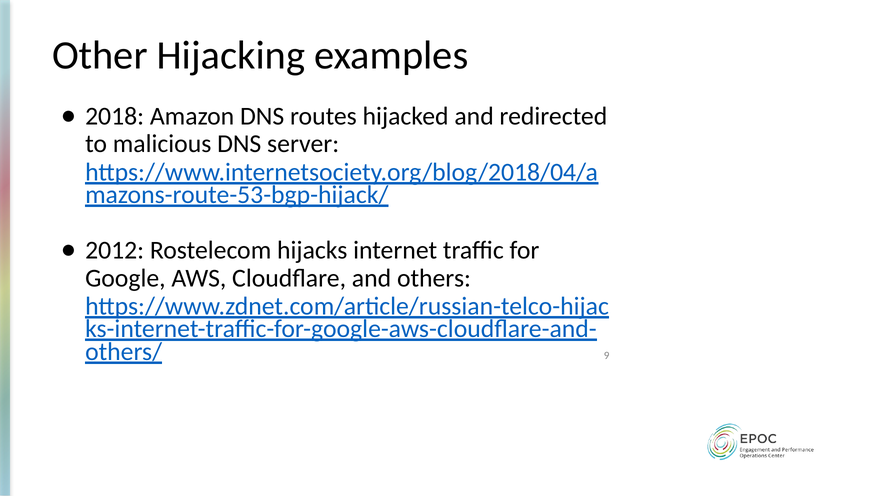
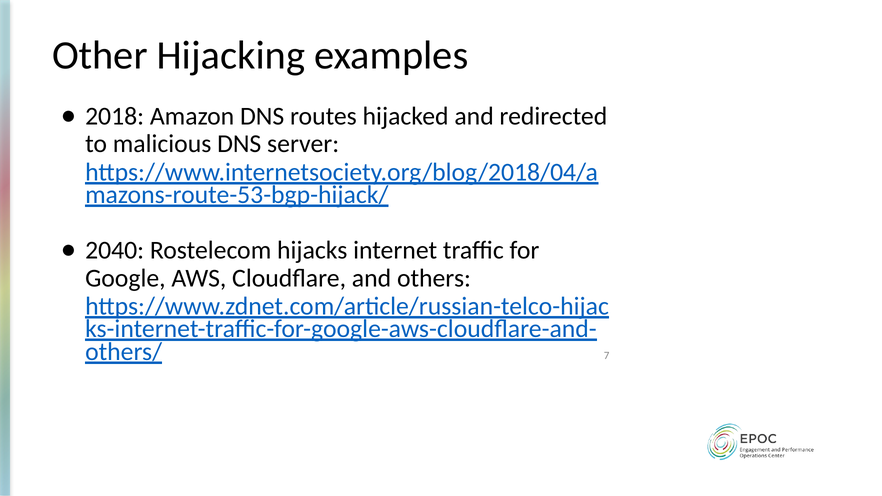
2012: 2012 -> 2040
9: 9 -> 7
